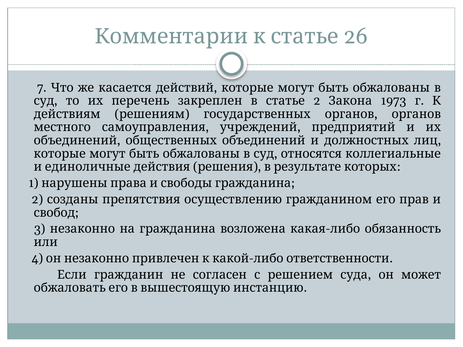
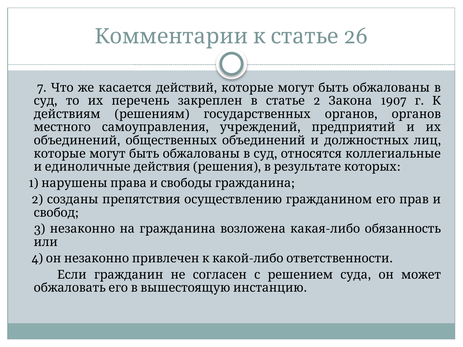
1973: 1973 -> 1907
